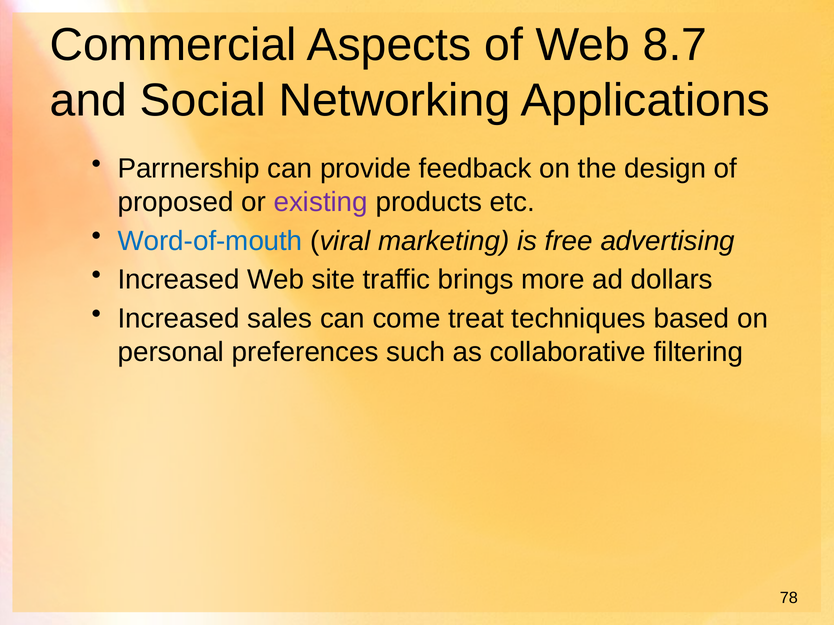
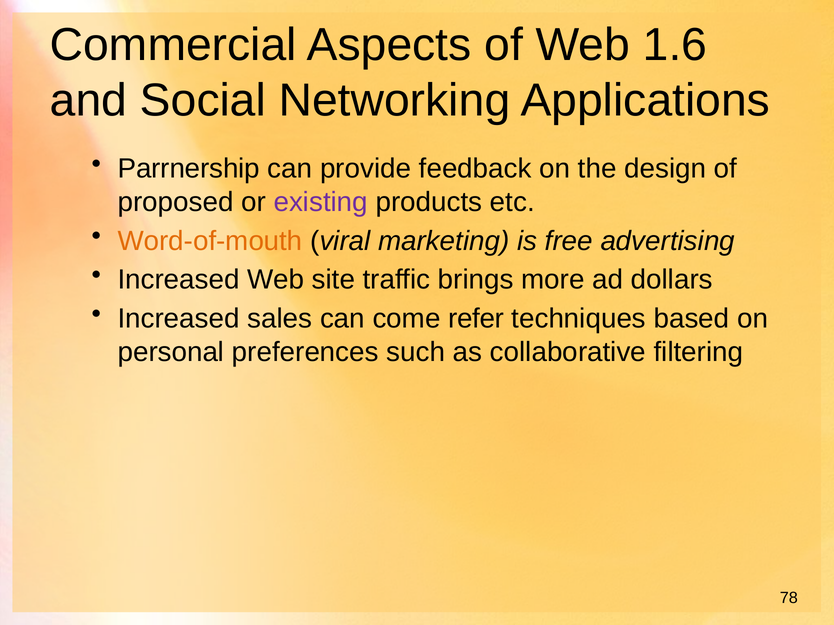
8.7: 8.7 -> 1.6
Word-of-mouth colour: blue -> orange
treat: treat -> refer
